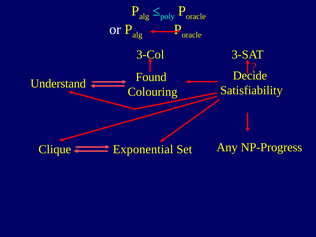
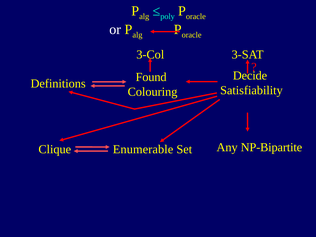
Understand: Understand -> Definitions
NP-Progress: NP-Progress -> NP-Bipartite
Exponential: Exponential -> Enumerable
